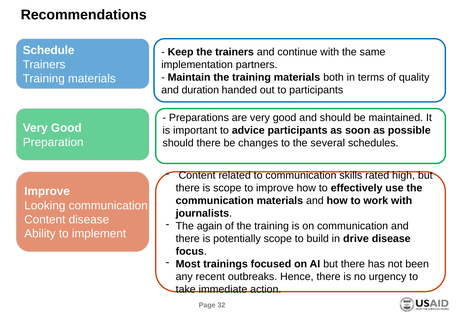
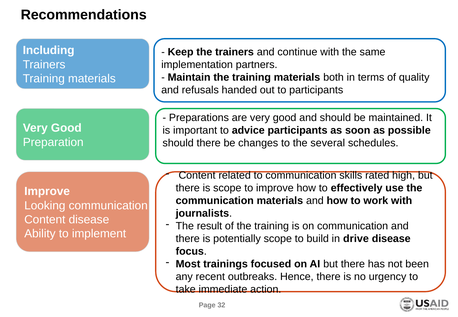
Schedule: Schedule -> Including
duration: duration -> refusals
again: again -> result
